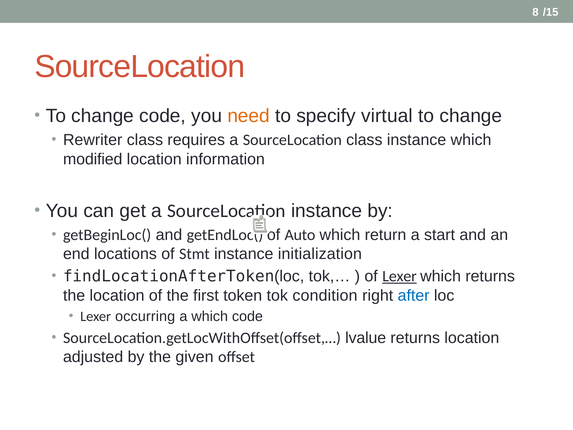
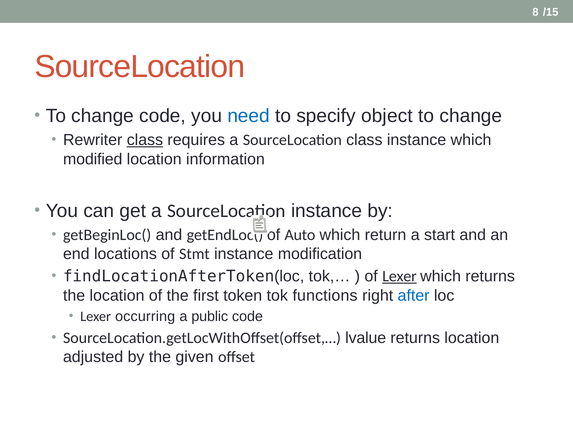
need colour: orange -> blue
virtual: virtual -> object
class at (145, 140) underline: none -> present
initialization: initialization -> modification
condition: condition -> functions
a which: which -> public
